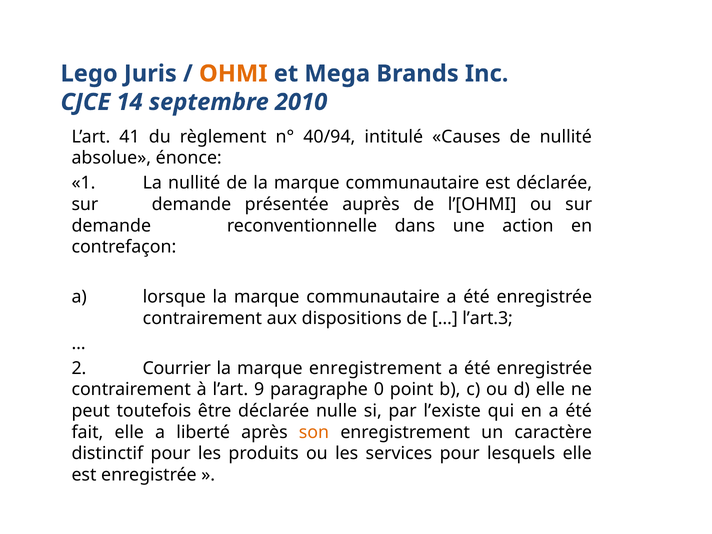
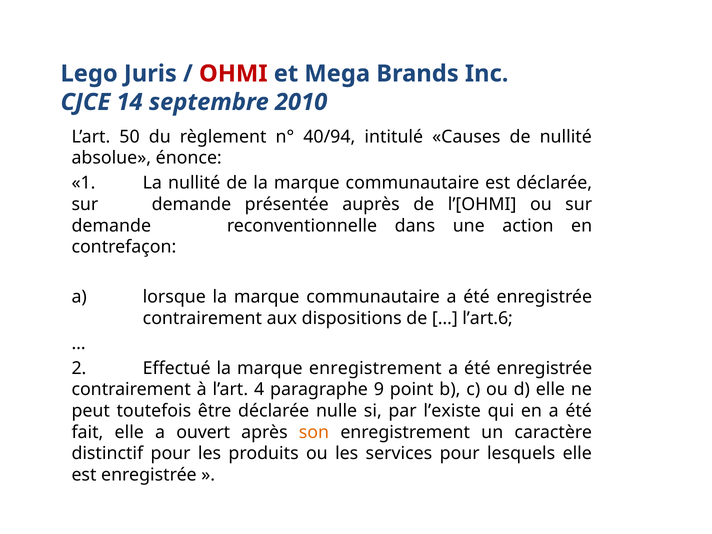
OHMI colour: orange -> red
41: 41 -> 50
l’art.3: l’art.3 -> l’art.6
Courrier: Courrier -> Effectué
9: 9 -> 4
0: 0 -> 9
liberté: liberté -> ouvert
